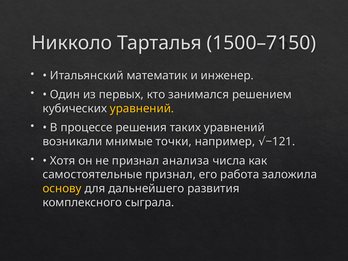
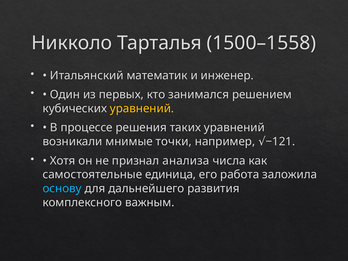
1500–7150: 1500–7150 -> 1500–1558
самостоятельные признал: признал -> единица
основу colour: yellow -> light blue
сыграла: сыграла -> важным
